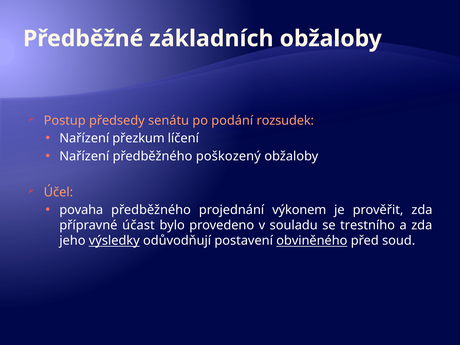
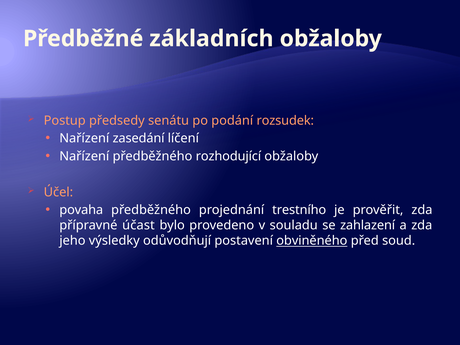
přezkum: přezkum -> zasedání
poškozený: poškozený -> rozhodující
výkonem: výkonem -> trestního
trestního: trestního -> zahlazení
výsledky underline: present -> none
